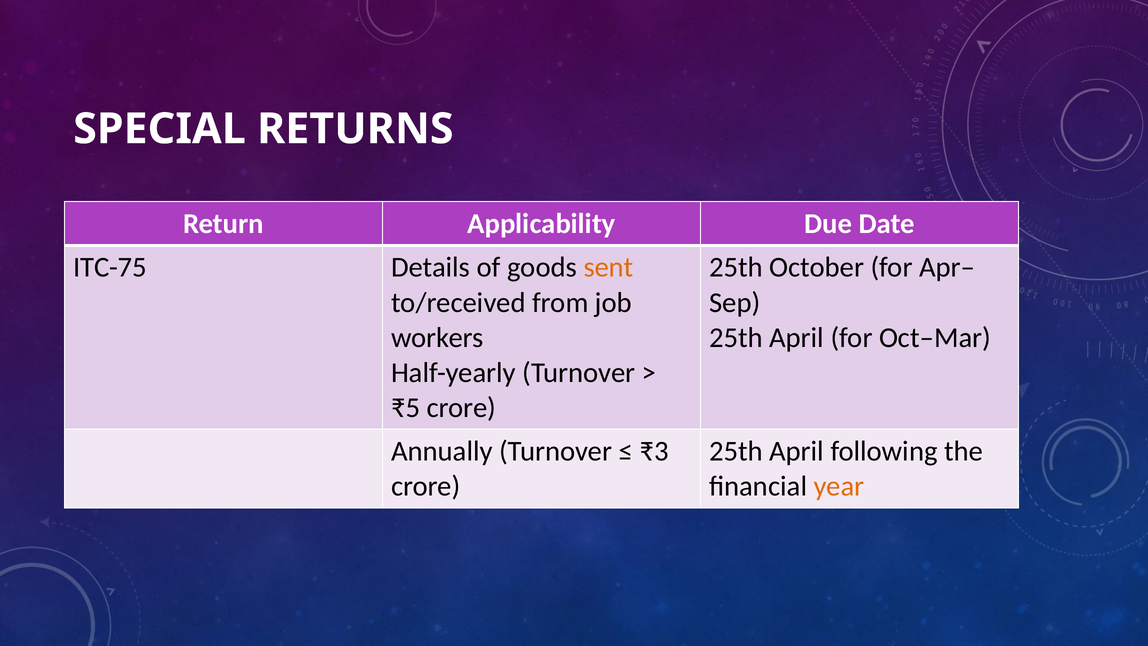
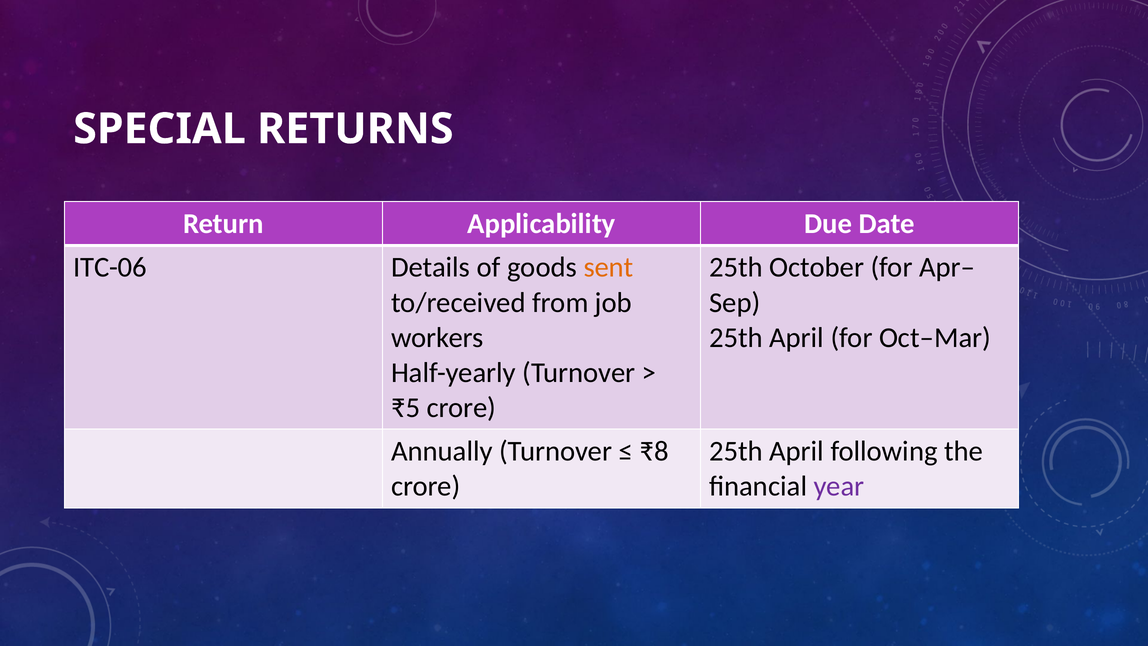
ITC-75: ITC-75 -> ITC-06
₹3: ₹3 -> ₹8
year colour: orange -> purple
